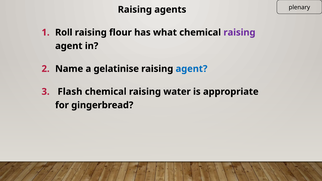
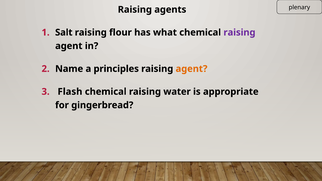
Roll: Roll -> Salt
gelatinise: gelatinise -> principles
agent at (192, 69) colour: blue -> orange
